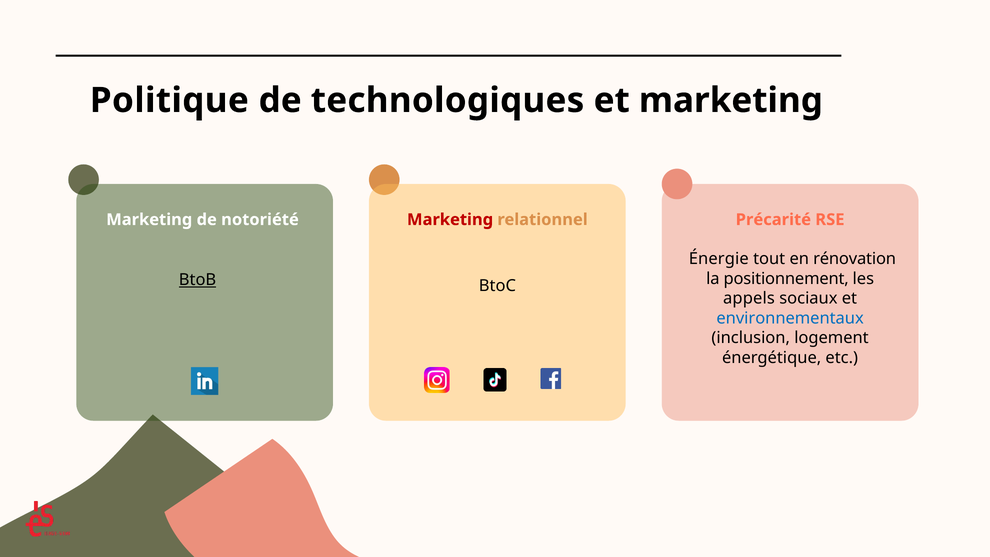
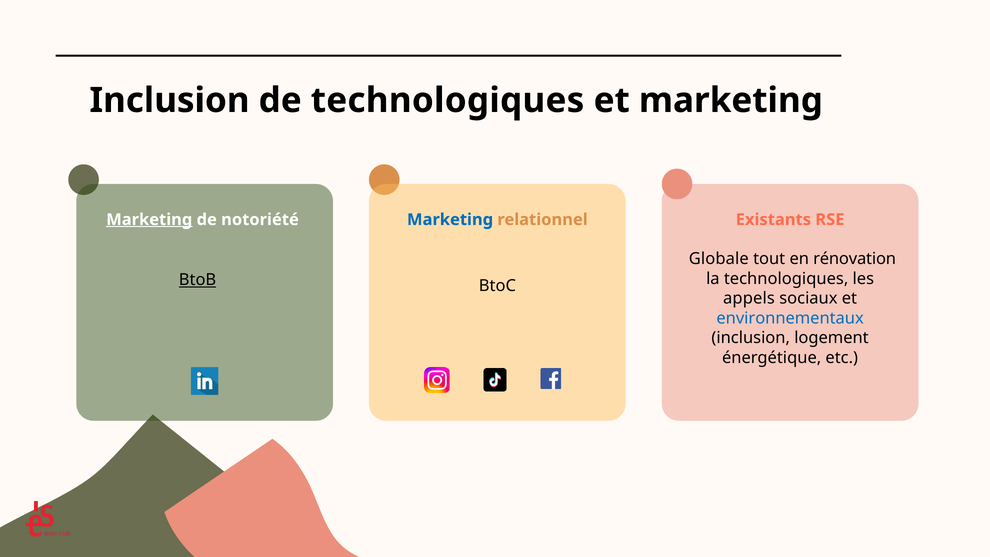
Politique at (169, 100): Politique -> Inclusion
Marketing at (149, 220) underline: none -> present
Marketing at (450, 220) colour: red -> blue
Précarité: Précarité -> Existants
Énergie: Énergie -> Globale
la positionnement: positionnement -> technologiques
